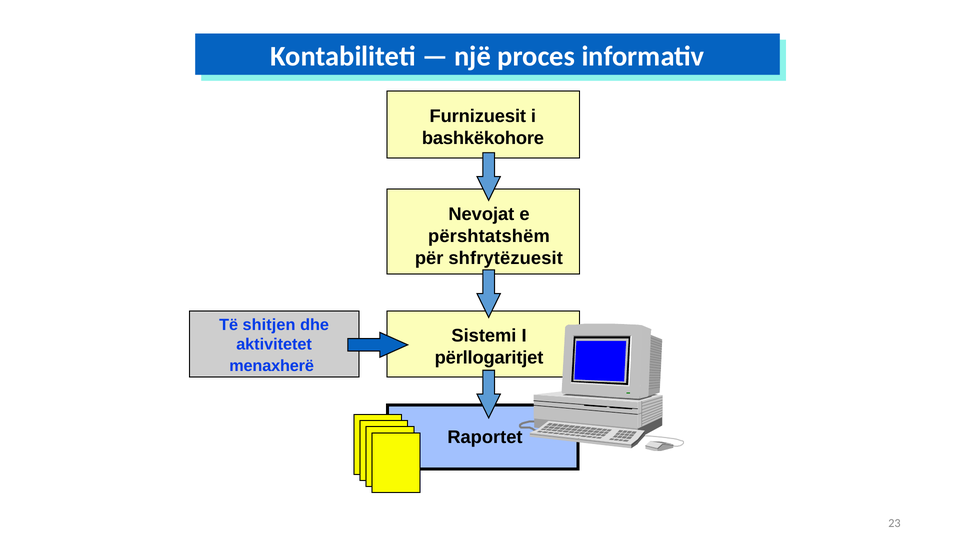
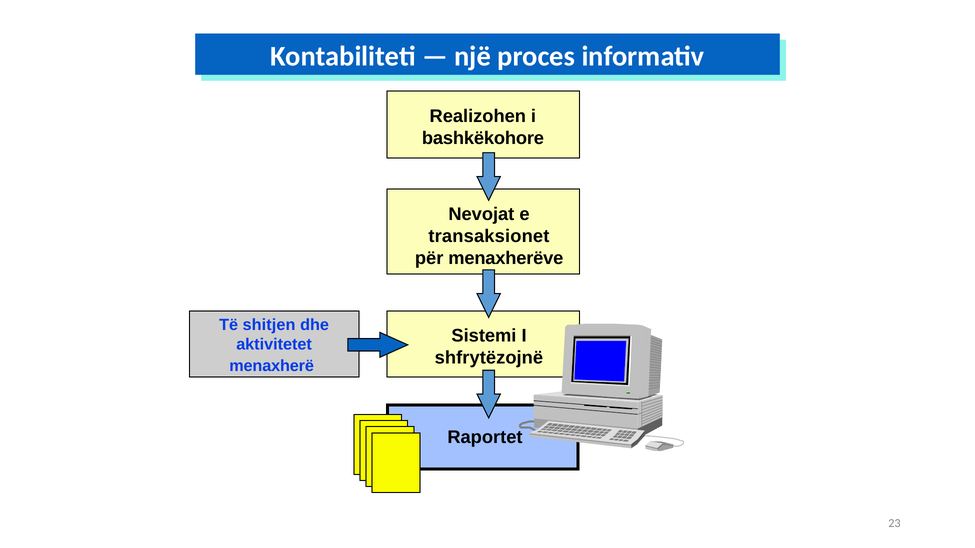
Furnizuesit: Furnizuesit -> Realizohen
përshtatshëm: përshtatshëm -> transaksionet
shfrytëzuesit: shfrytëzuesit -> menaxherëve
përllogaritjet: përllogaritjet -> shfrytëzojnë
